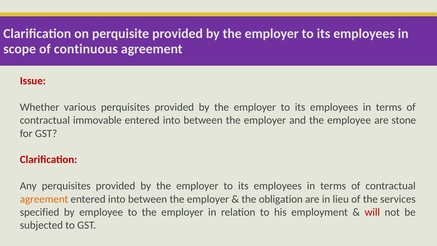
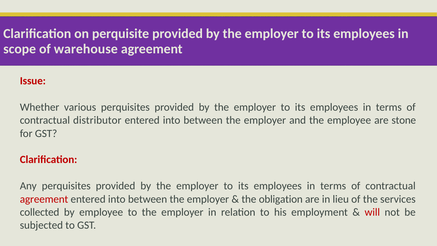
continuous: continuous -> warehouse
immovable: immovable -> distributor
agreement at (44, 199) colour: orange -> red
specified: specified -> collected
